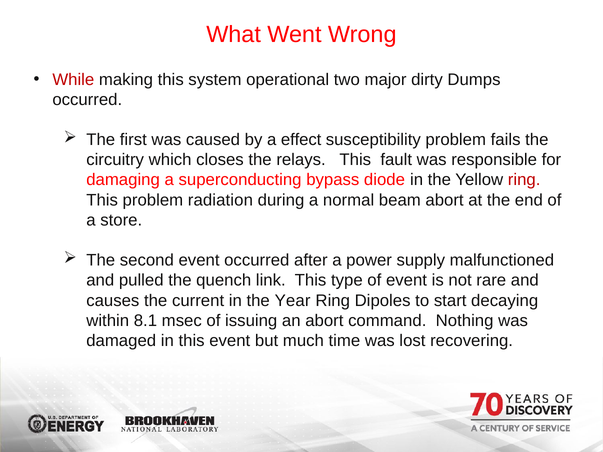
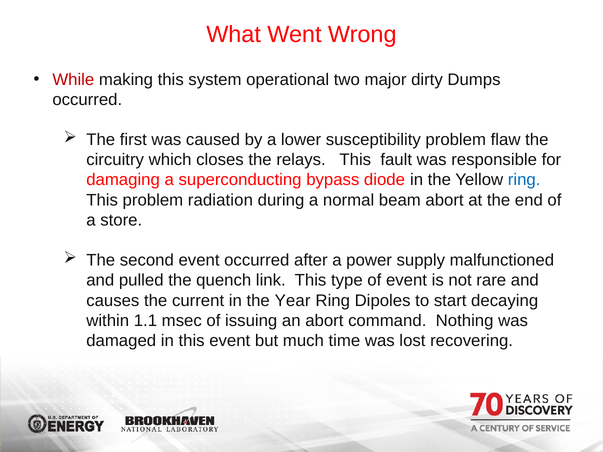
effect: effect -> lower
fails: fails -> flaw
ring at (524, 180) colour: red -> blue
8.1: 8.1 -> 1.1
